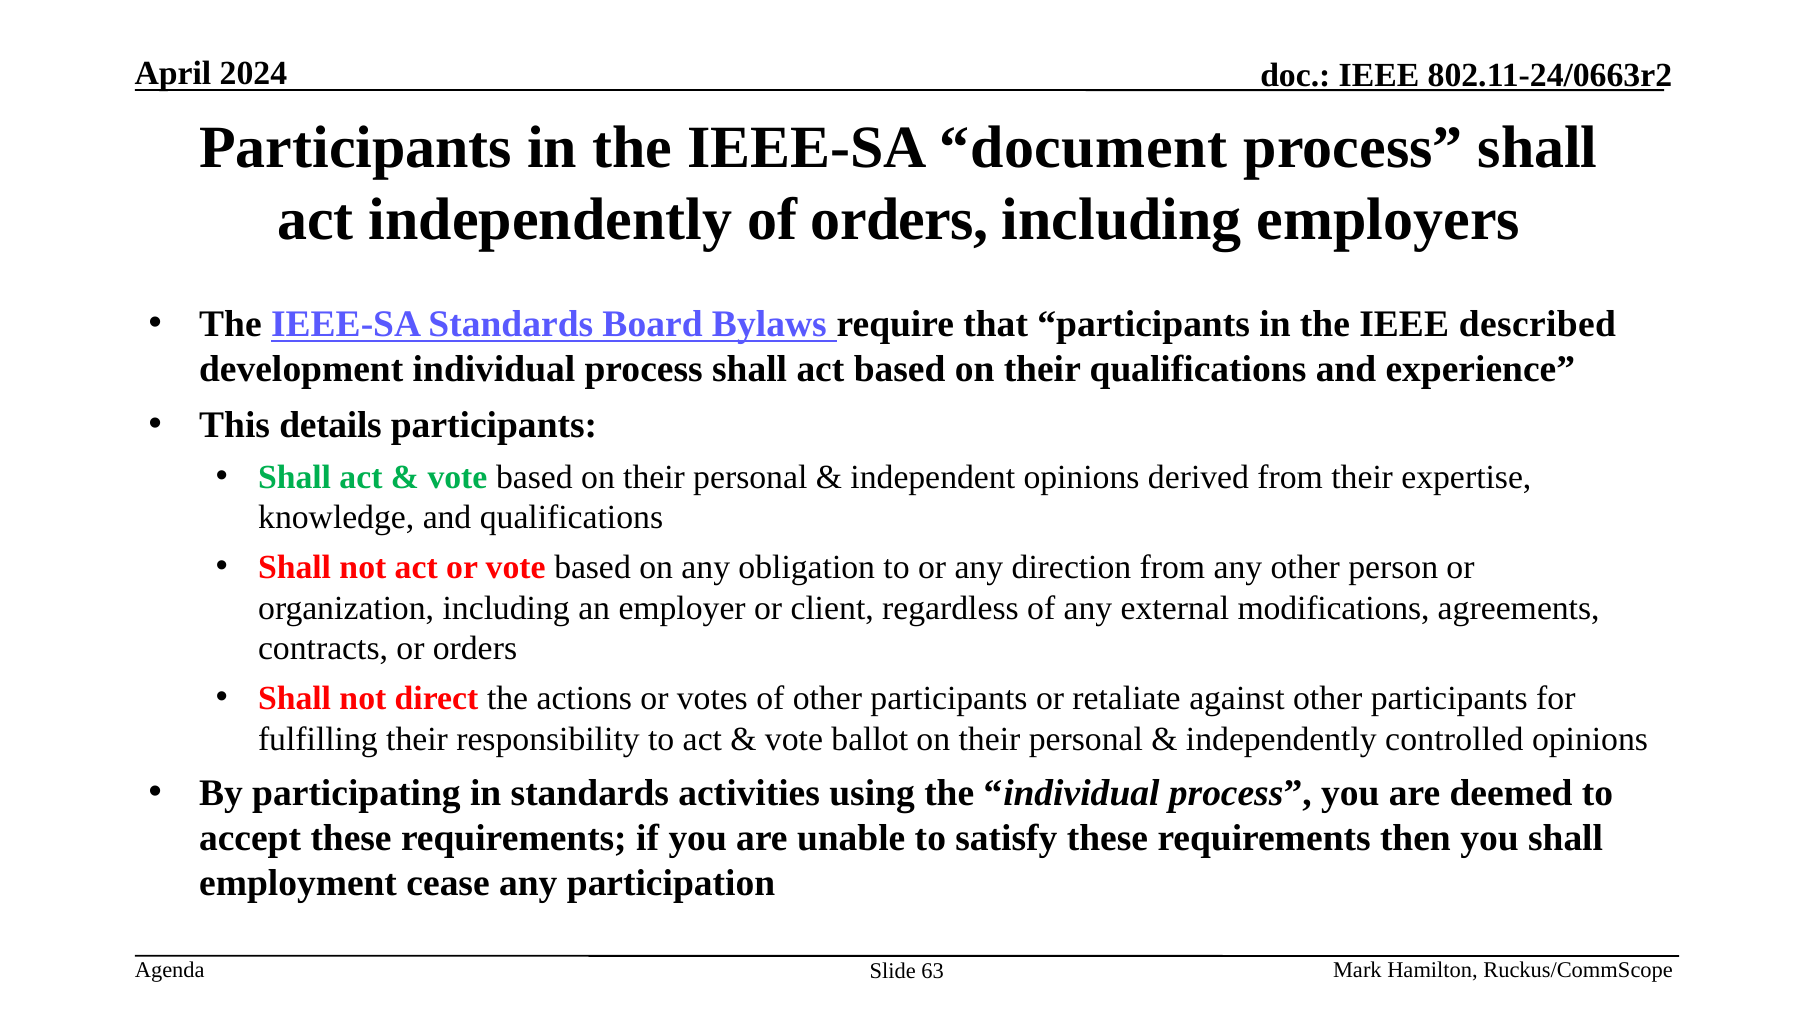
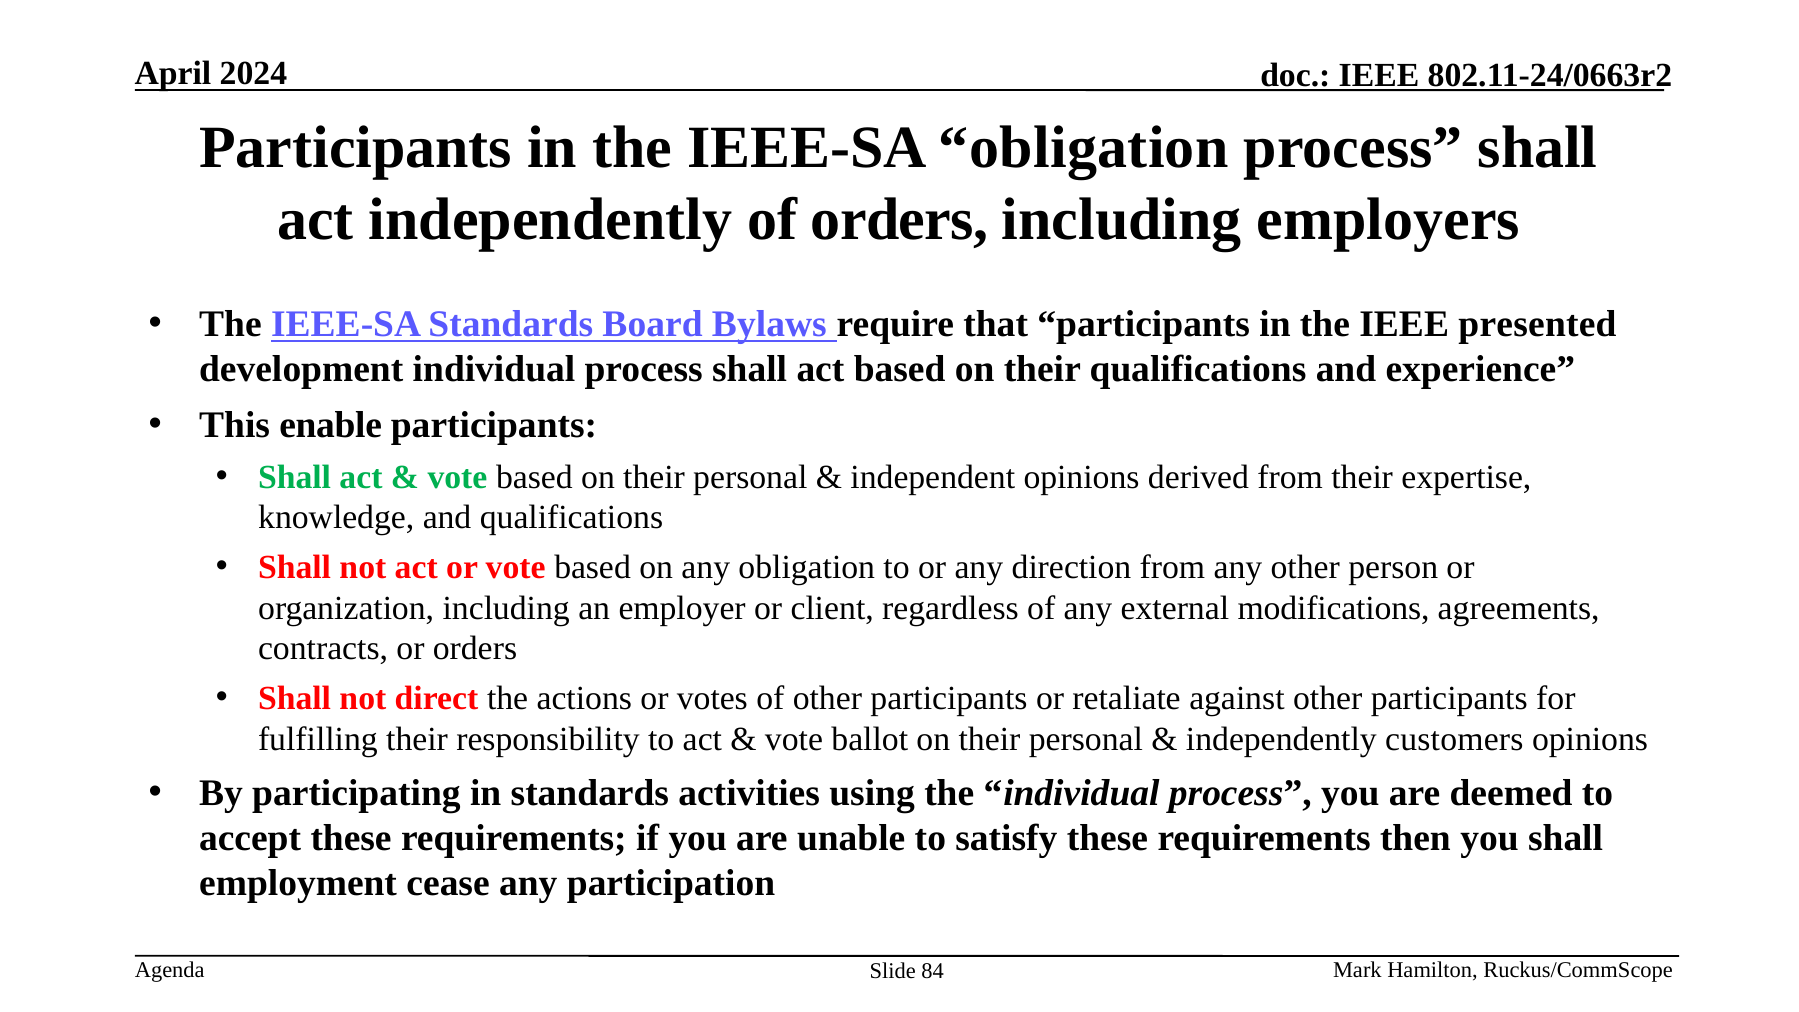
IEEE-SA document: document -> obligation
described: described -> presented
details: details -> enable
controlled: controlled -> customers
63: 63 -> 84
